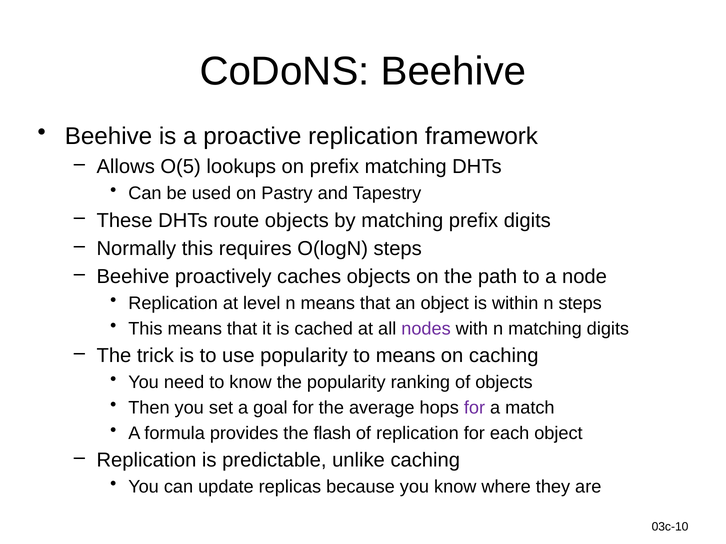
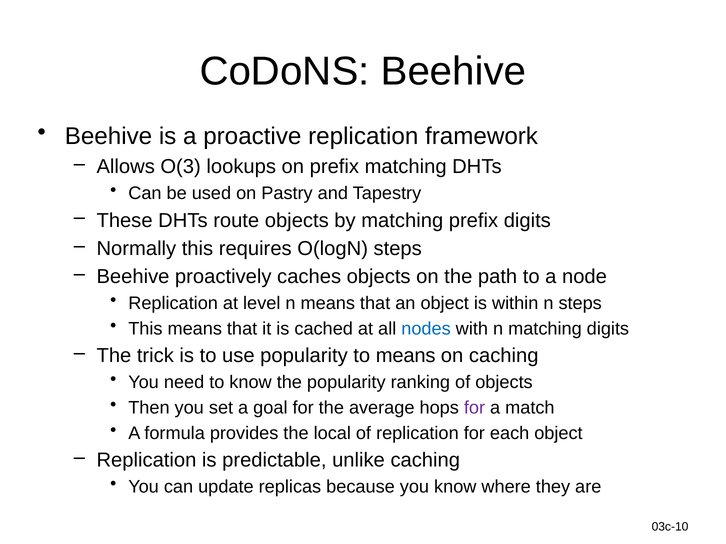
O(5: O(5 -> O(3
nodes colour: purple -> blue
flash: flash -> local
